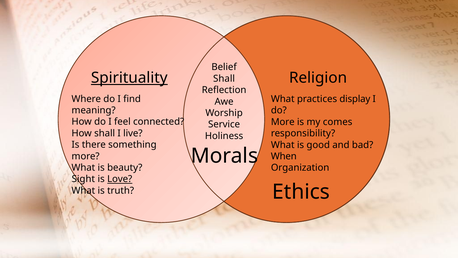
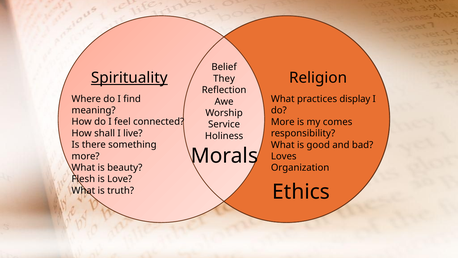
Shall at (224, 78): Shall -> They
When: When -> Loves
Sight: Sight -> Flesh
Love underline: present -> none
